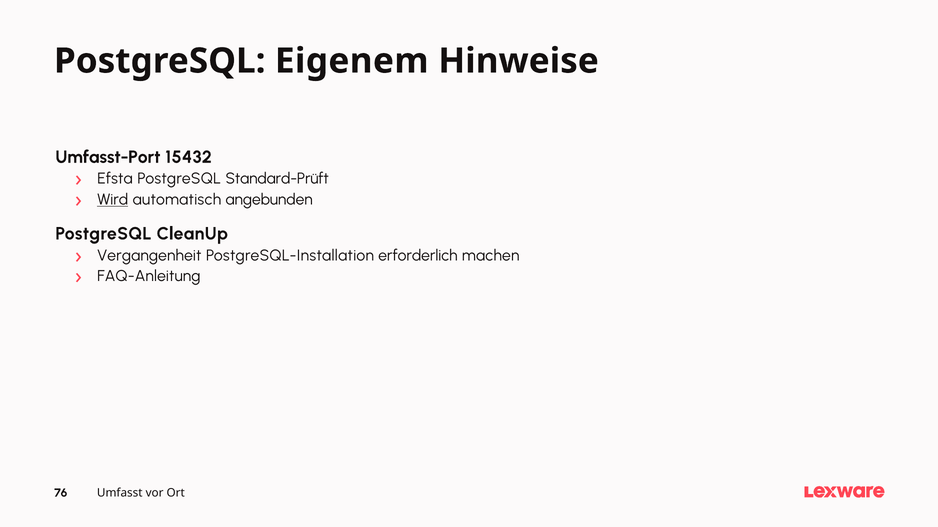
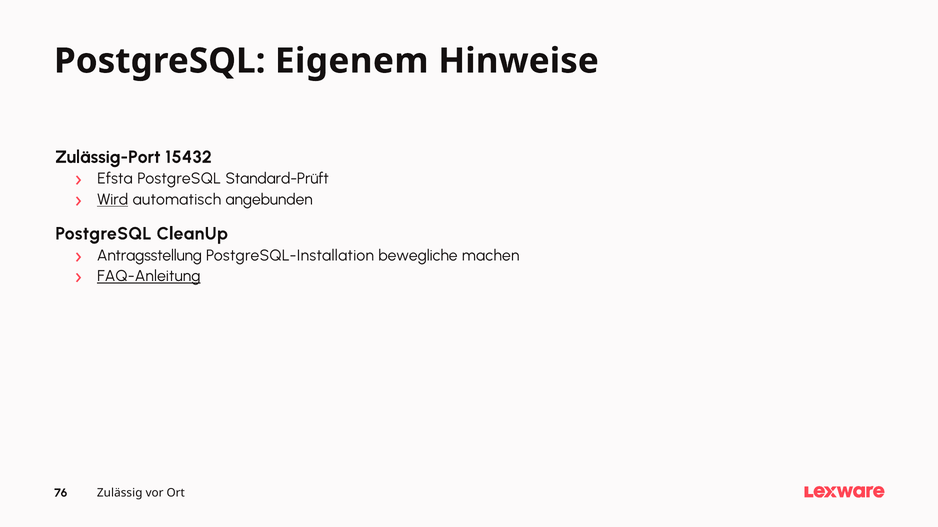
Umfasst-Port: Umfasst-Port -> Zulässig-Port
Vergangenheit: Vergangenheit -> Antragsstellung
erforderlich: erforderlich -> bewegliche
FAQ-Anleitung underline: none -> present
Umfasst: Umfasst -> Zulässig
